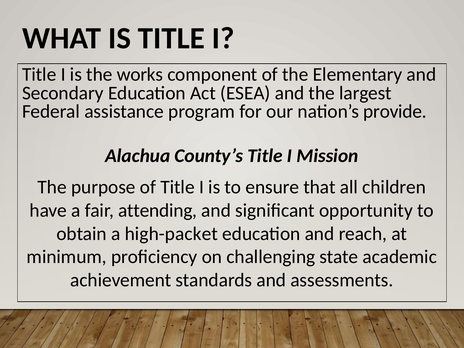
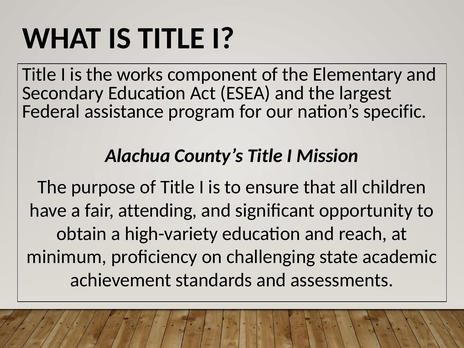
provide: provide -> specific
high-packet: high-packet -> high-variety
